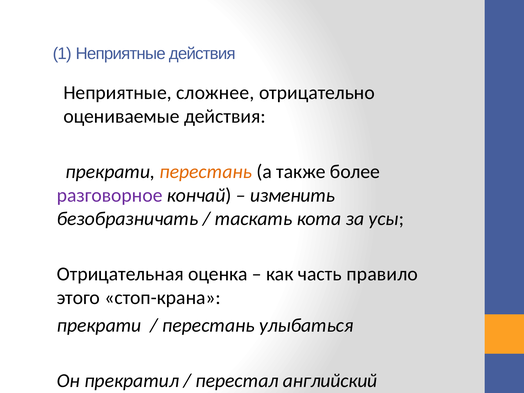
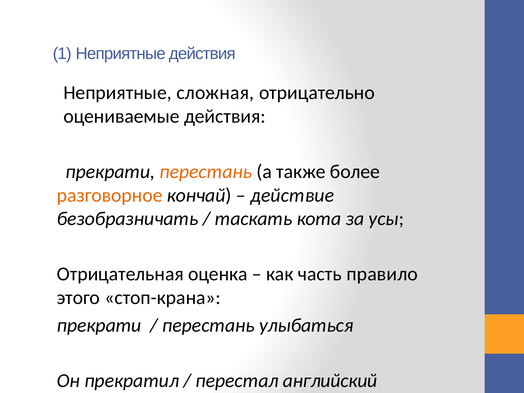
сложнее: сложнее -> сложная
разговорное colour: purple -> orange
изменить: изменить -> действие
